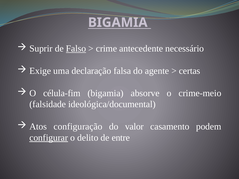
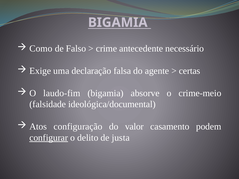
Suprir: Suprir -> Como
Falso underline: present -> none
célula-fim: célula-fim -> laudo-fim
entre: entre -> justa
